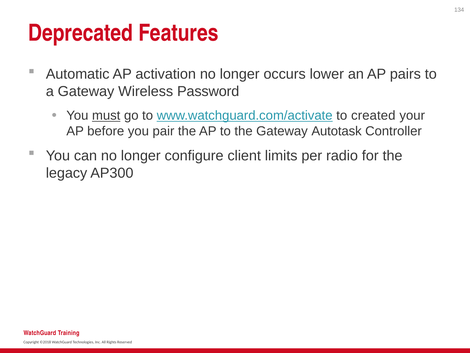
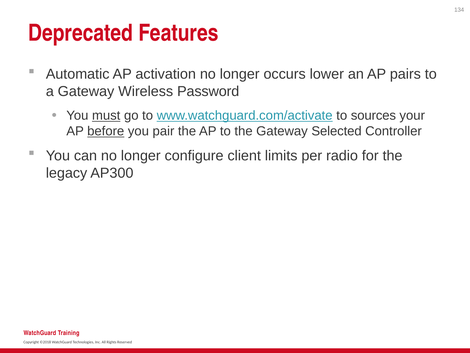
created: created -> sources
before underline: none -> present
Autotask: Autotask -> Selected
